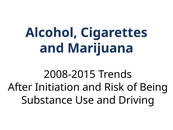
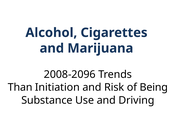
2008-2015: 2008-2015 -> 2008-2096
After: After -> Than
